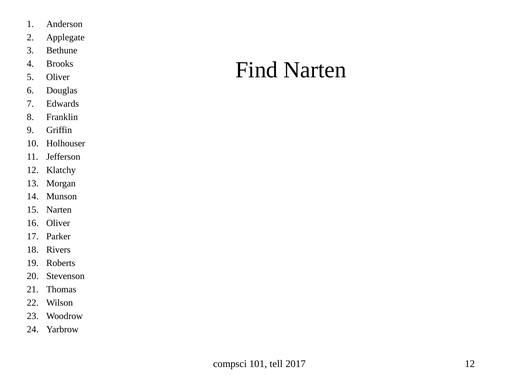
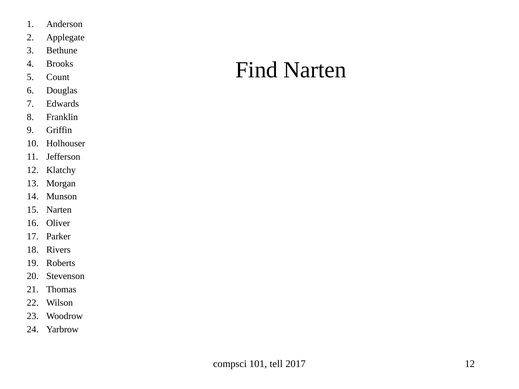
Oliver at (58, 77): Oliver -> Count
